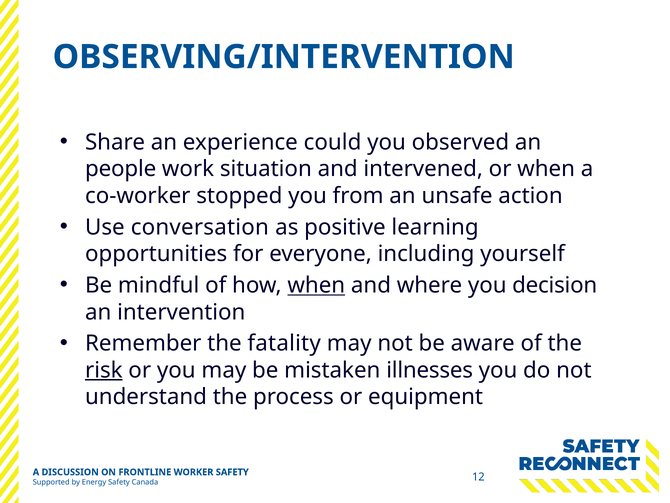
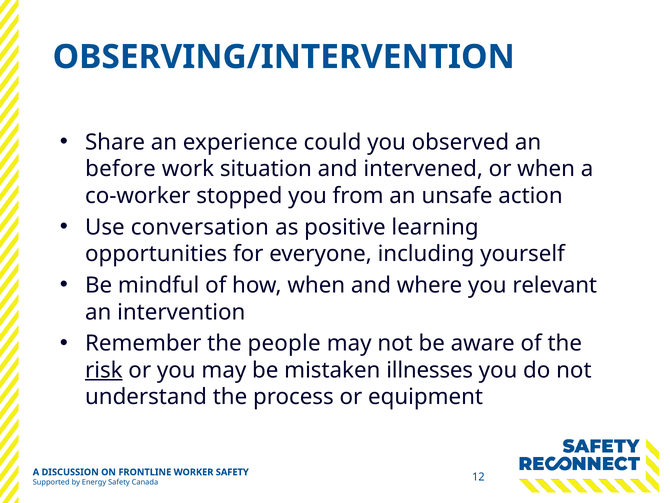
people: people -> before
when at (316, 285) underline: present -> none
decision: decision -> relevant
fatality: fatality -> people
